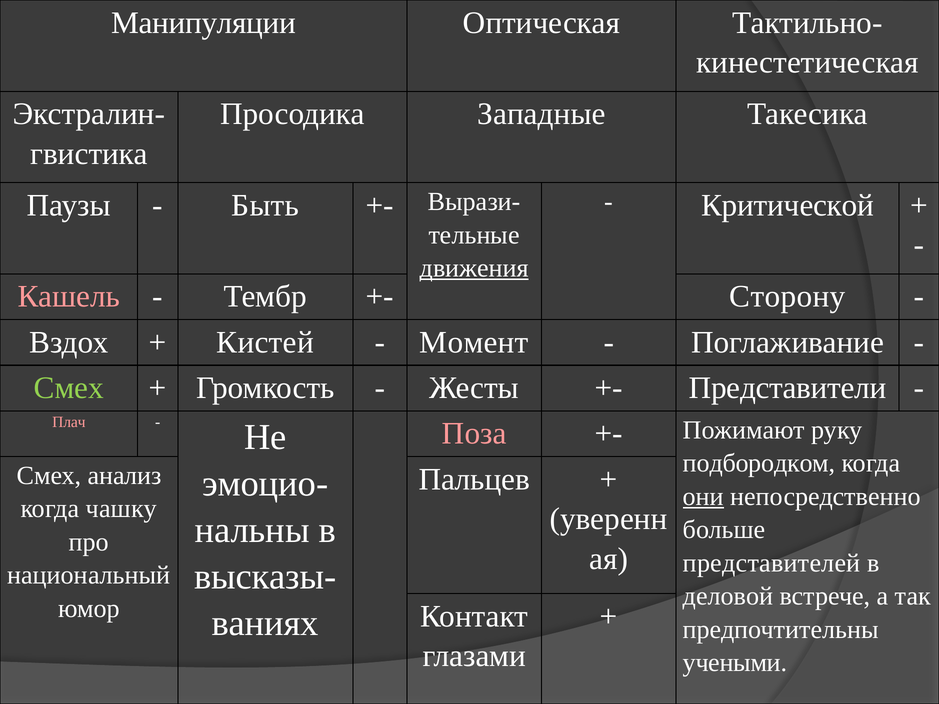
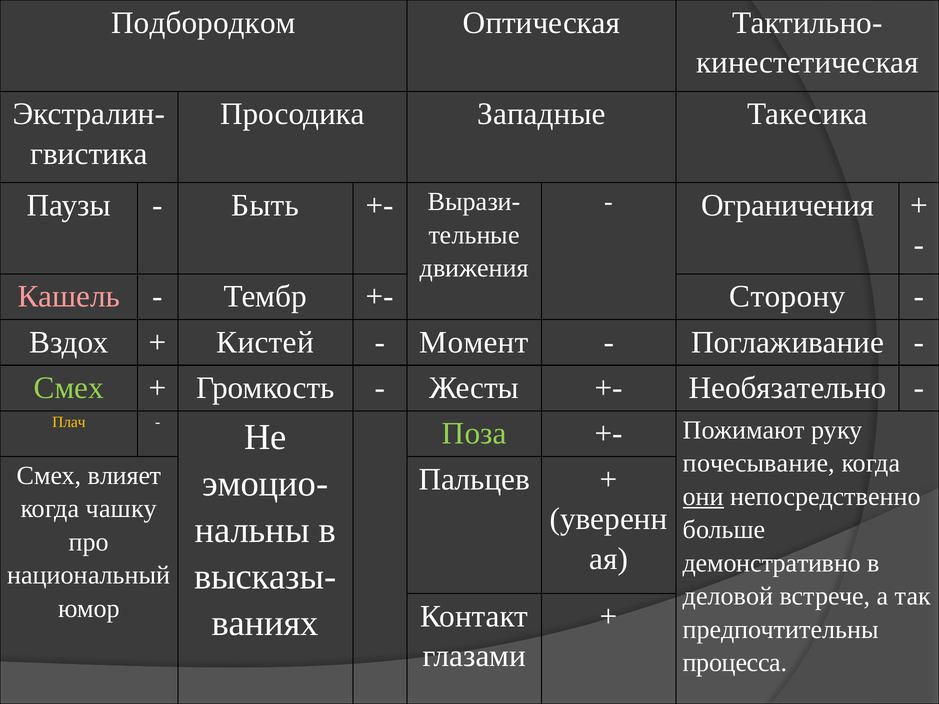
Манипуляции: Манипуляции -> Подбородком
Критической: Критической -> Ограничения
движения underline: present -> none
Представители: Представители -> Необязательно
Плач colour: pink -> yellow
Поза colour: pink -> light green
подбородком: подбородком -> почесывание
анализ: анализ -> влияет
представителей: представителей -> демонстративно
учеными: учеными -> процесса
